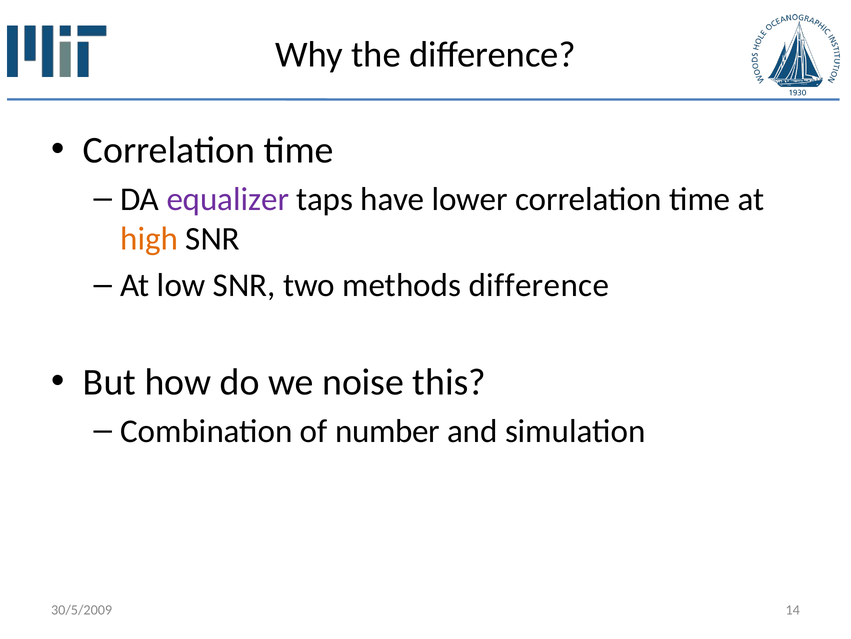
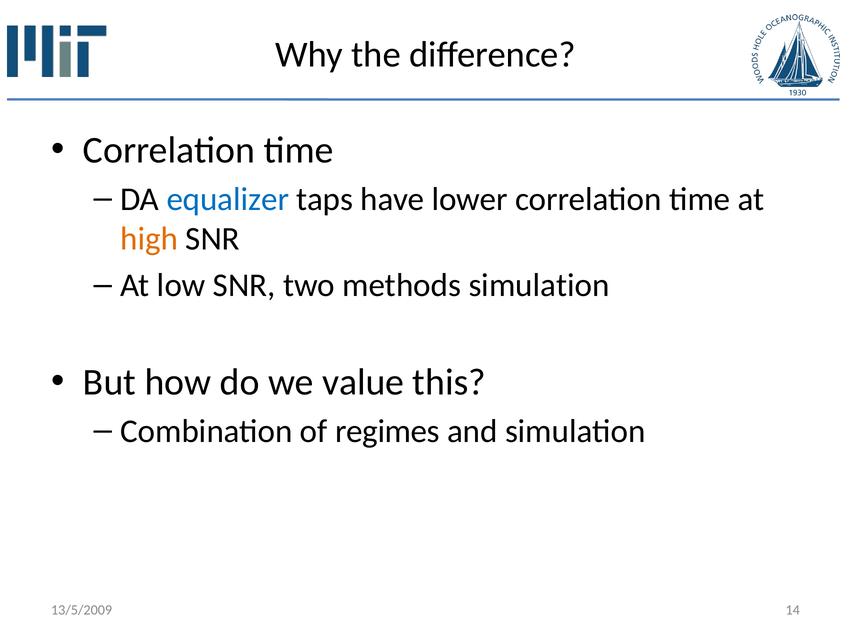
equalizer colour: purple -> blue
methods difference: difference -> simulation
noise: noise -> value
number: number -> regimes
30/5/2009: 30/5/2009 -> 13/5/2009
